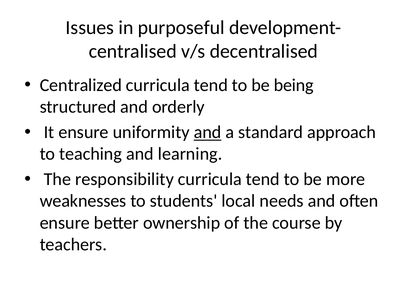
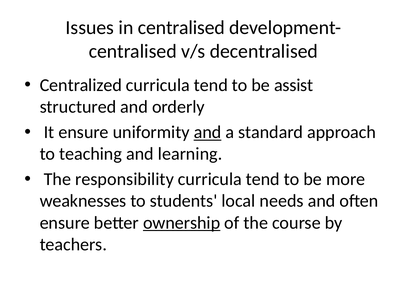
in purposeful: purposeful -> centralised
being: being -> assist
ownership underline: none -> present
